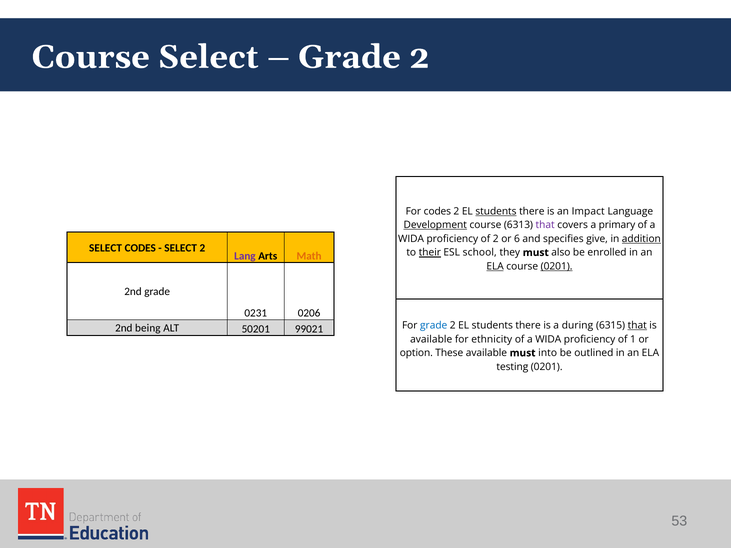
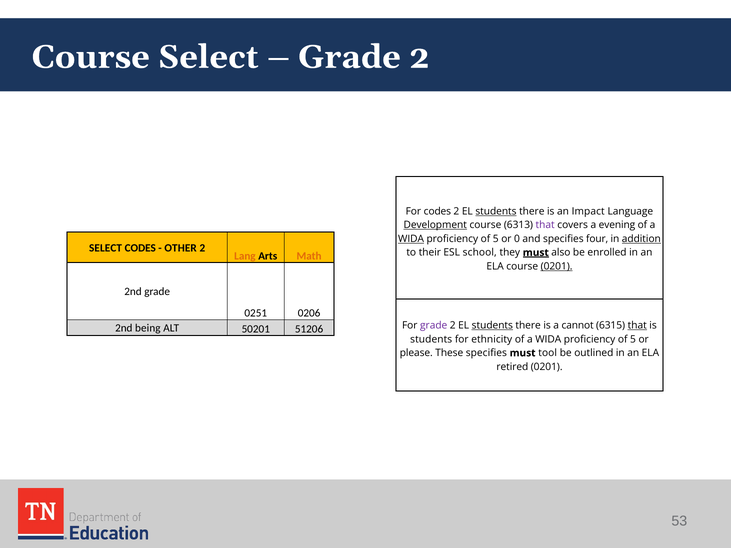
primary: primary -> evening
WIDA at (411, 239) underline: none -> present
2 at (496, 239): 2 -> 5
6: 6 -> 0
give: give -> four
SELECT at (181, 248): SELECT -> OTHER
their underline: present -> none
must at (536, 253) underline: none -> present
Lang colour: purple -> orange
ELA at (495, 266) underline: present -> none
0231: 0231 -> 0251
grade at (434, 326) colour: blue -> purple
students at (492, 326) underline: none -> present
during: during -> cannot
99021: 99021 -> 51206
available at (431, 339): available -> students
1 at (633, 339): 1 -> 5
option: option -> please
These available: available -> specifies
into: into -> tool
testing: testing -> retired
